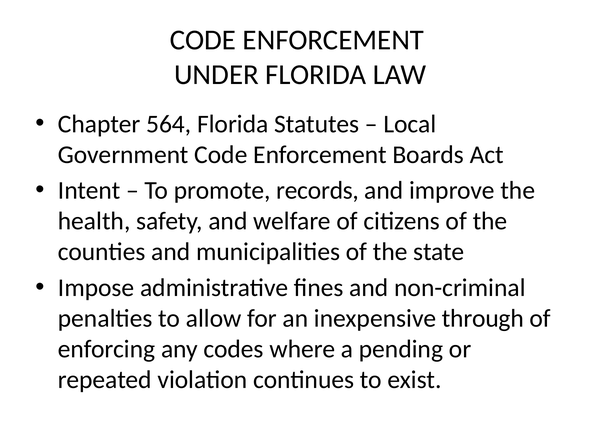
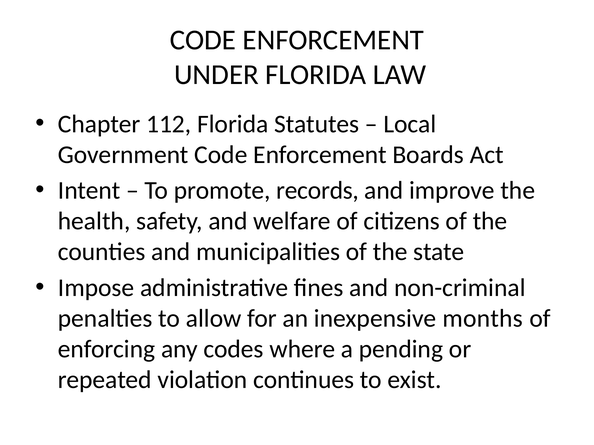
564: 564 -> 112
through: through -> months
